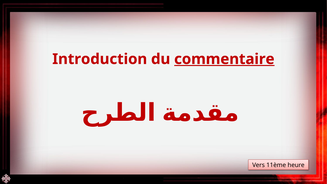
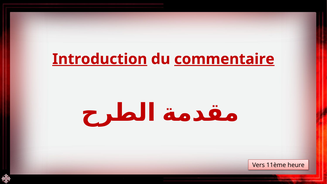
Introduction underline: none -> present
